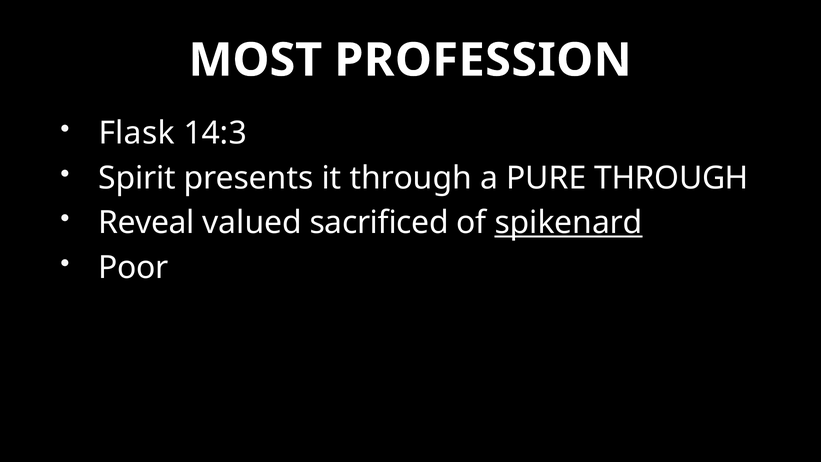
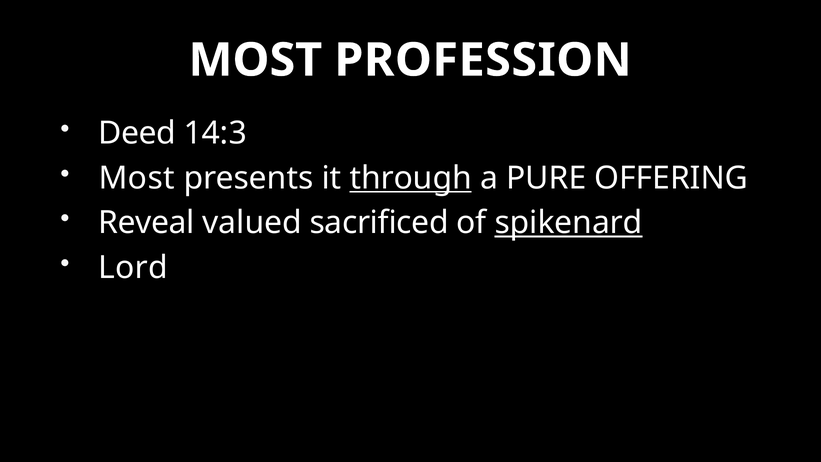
Flask: Flask -> Deed
Spirit at (137, 178): Spirit -> Most
through at (411, 178) underline: none -> present
PURE THROUGH: THROUGH -> OFFERING
Poor: Poor -> Lord
